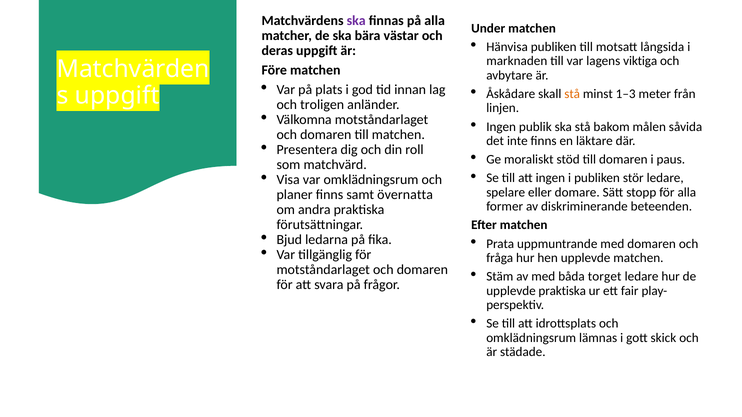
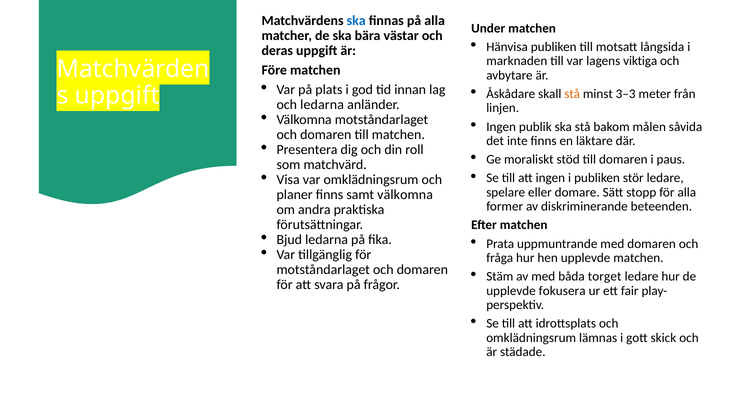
ska at (356, 21) colour: purple -> blue
1–3: 1–3 -> 3–3
och troligen: troligen -> ledarna
samt övernatta: övernatta -> välkomna
upplevde praktiska: praktiska -> fokusera
